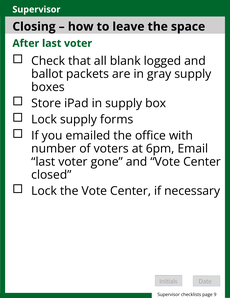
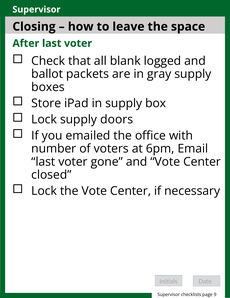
forms: forms -> doors
